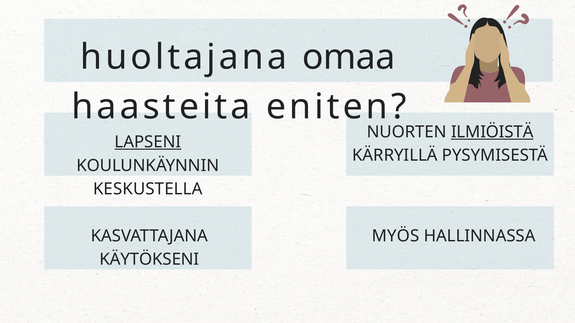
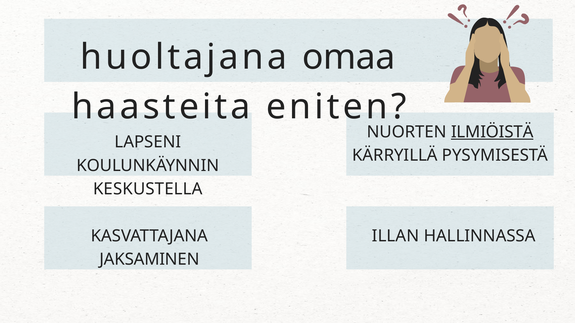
LAPSENI underline: present -> none
MYÖS: MYÖS -> ILLAN
KÄYTÖKSENI: KÄYTÖKSENI -> JAKSAMINEN
